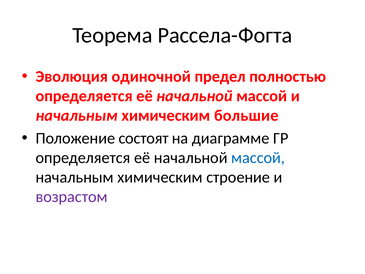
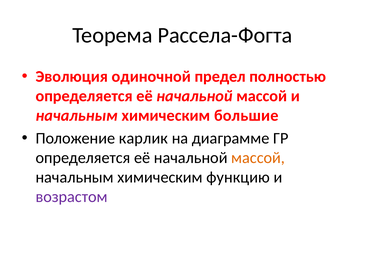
состоят: состоят -> карлик
массой at (258, 158) colour: blue -> orange
строение: строение -> функцию
